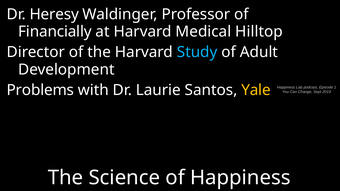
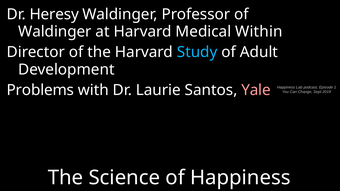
Financially at (55, 32): Financially -> Waldinger
Hilltop: Hilltop -> Within
Yale colour: yellow -> pink
